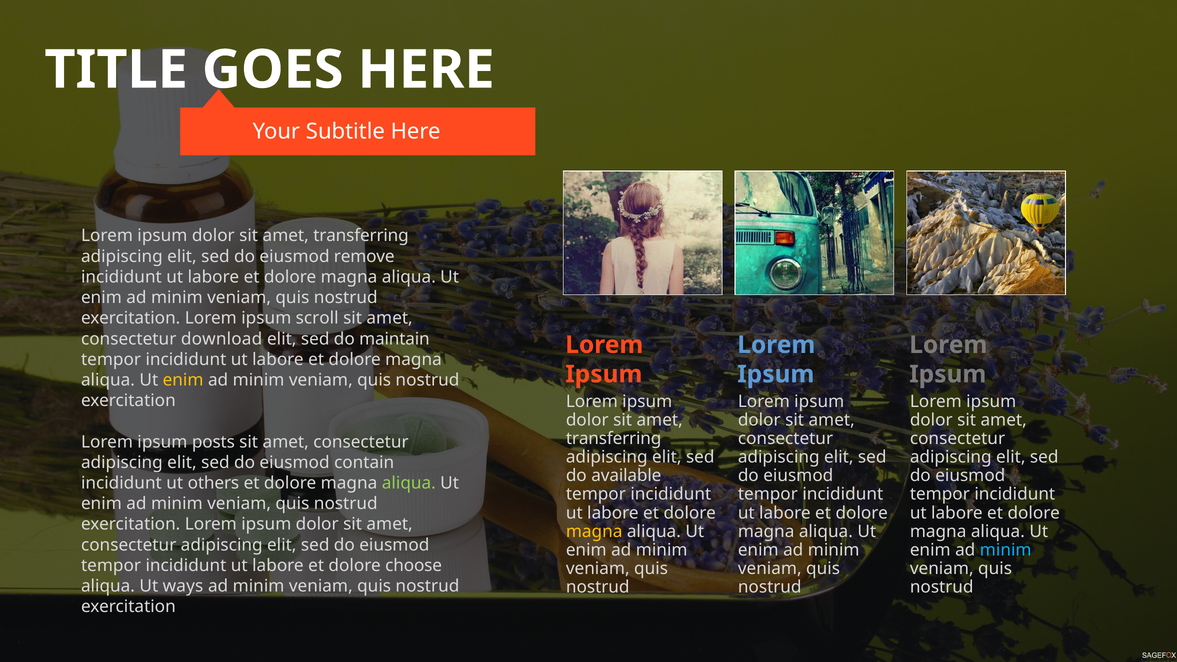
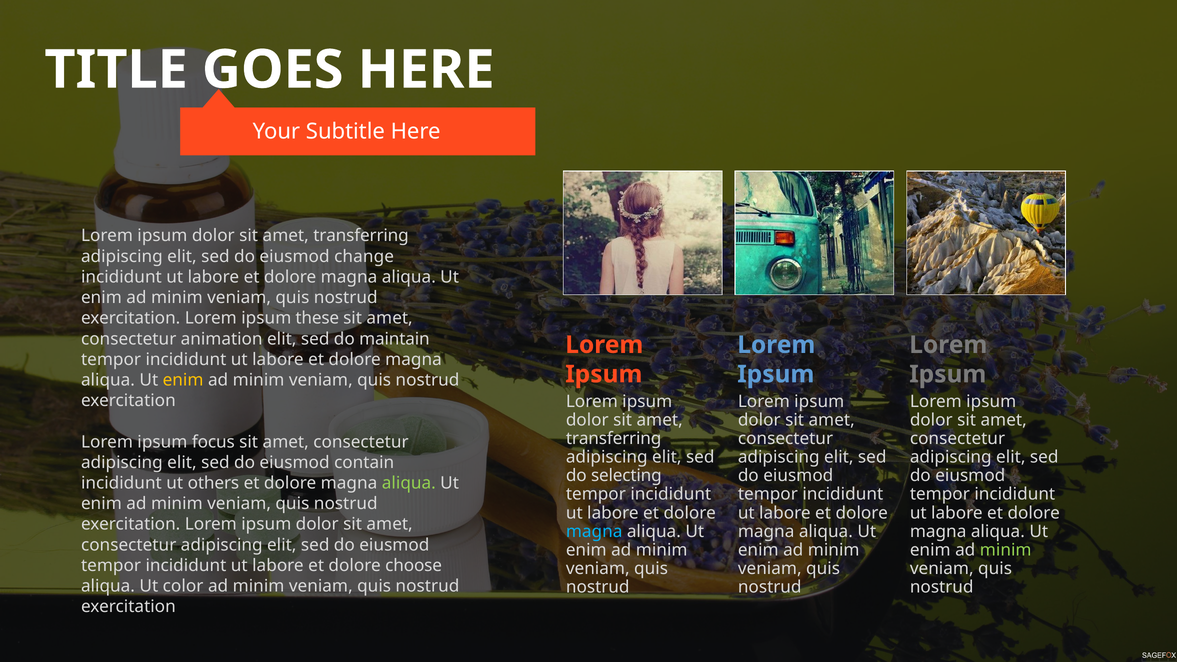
remove: remove -> change
scroll: scroll -> these
download: download -> animation
posts: posts -> focus
available: available -> selecting
magna at (594, 531) colour: yellow -> light blue
minim at (1006, 550) colour: light blue -> light green
ways: ways -> color
